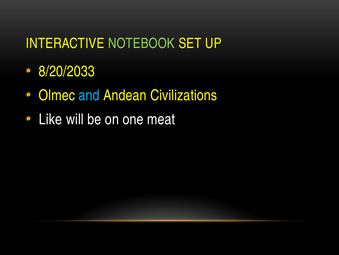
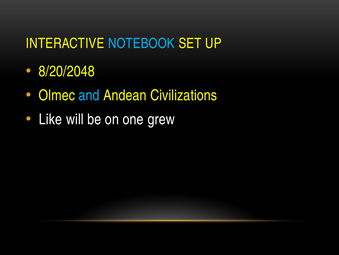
NOTEBOOK colour: light green -> light blue
8/20/2033: 8/20/2033 -> 8/20/2048
meat: meat -> grew
